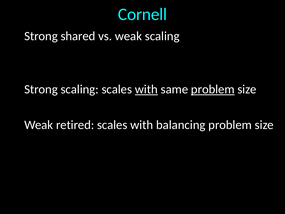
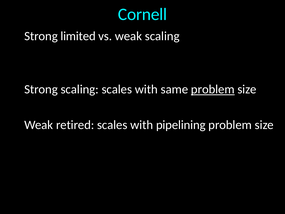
shared: shared -> limited
with at (146, 89) underline: present -> none
balancing: balancing -> pipelining
